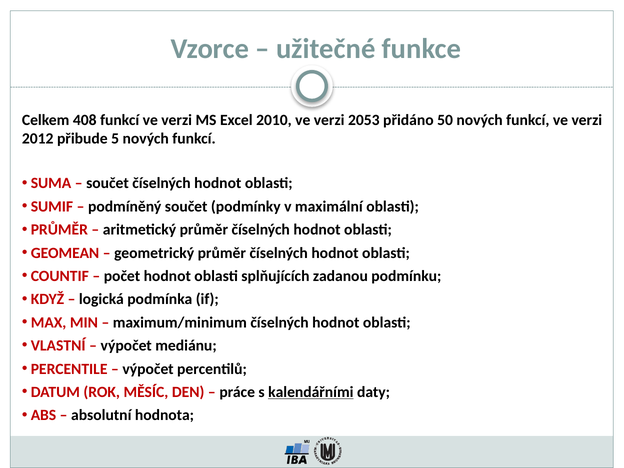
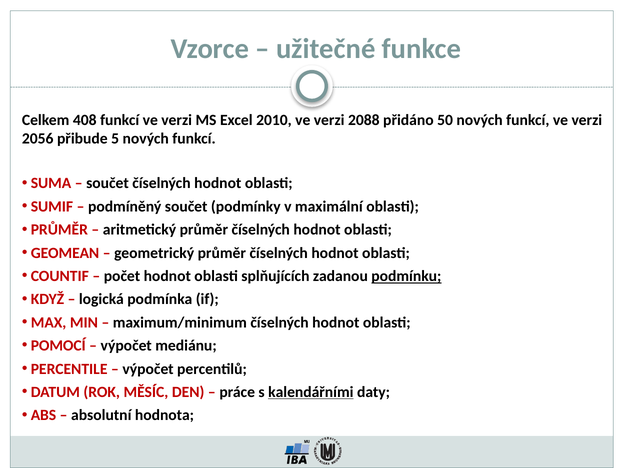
2053: 2053 -> 2088
2012: 2012 -> 2056
podmínku underline: none -> present
VLASTNÍ: VLASTNÍ -> POMOCÍ
